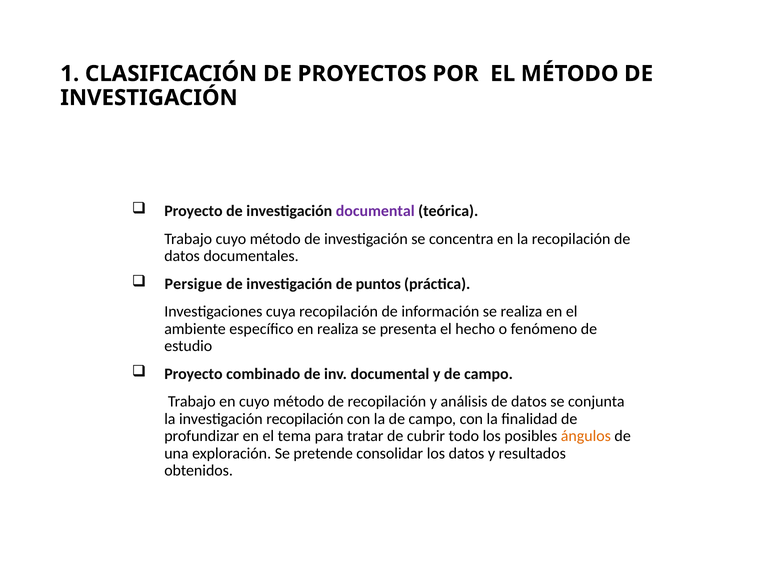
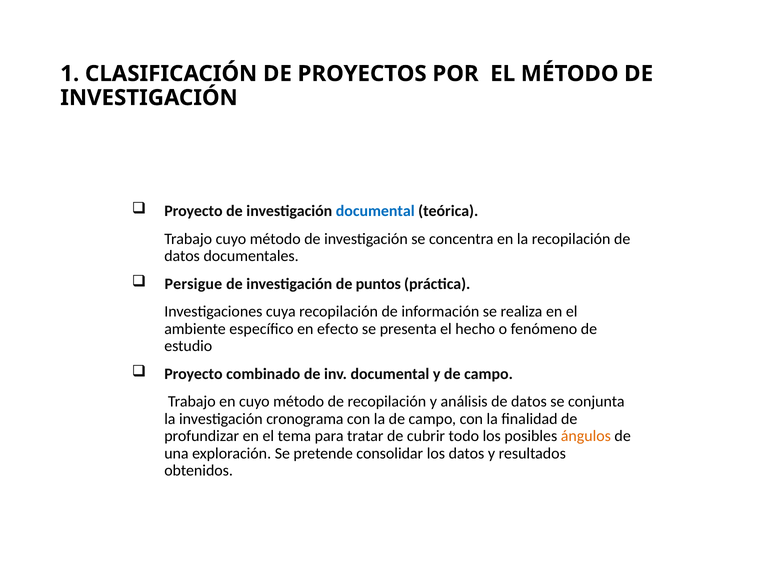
documental at (375, 211) colour: purple -> blue
en realiza: realiza -> efecto
investigación recopilación: recopilación -> cronograma
